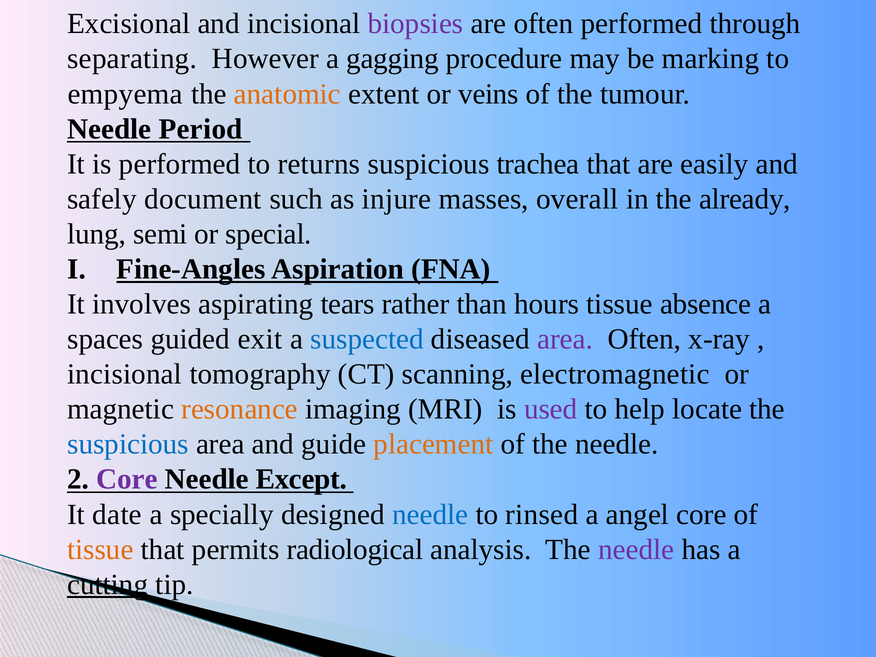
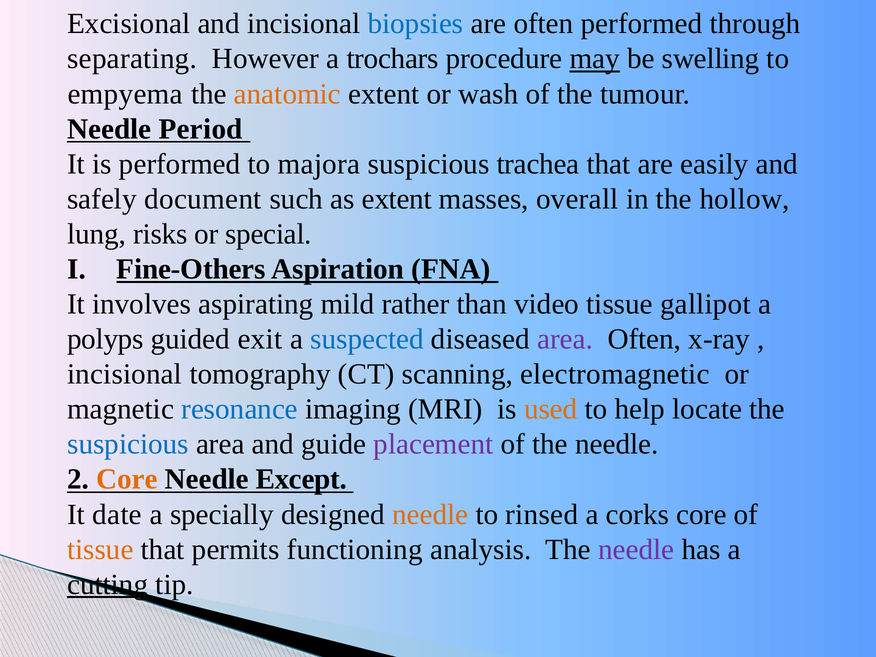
biopsies colour: purple -> blue
gagging: gagging -> trochars
may underline: none -> present
marking: marking -> swelling
veins: veins -> wash
returns: returns -> majora
as injure: injure -> extent
already: already -> hollow
semi: semi -> risks
Fine-Angles: Fine-Angles -> Fine-Others
tears: tears -> mild
hours: hours -> video
absence: absence -> gallipot
spaces: spaces -> polyps
resonance colour: orange -> blue
used colour: purple -> orange
placement colour: orange -> purple
Core at (127, 479) colour: purple -> orange
needle at (430, 514) colour: blue -> orange
angel: angel -> corks
radiological: radiological -> functioning
